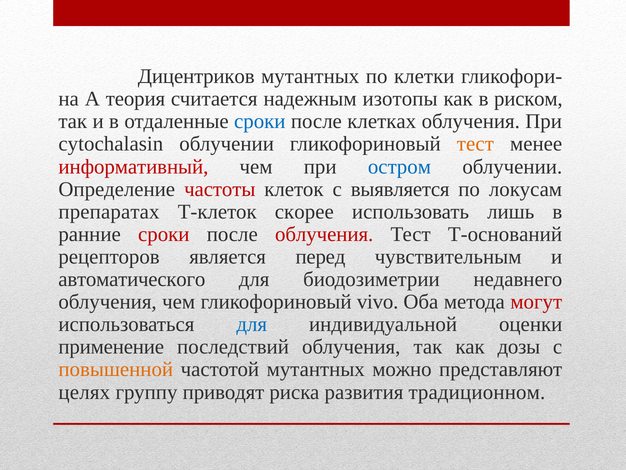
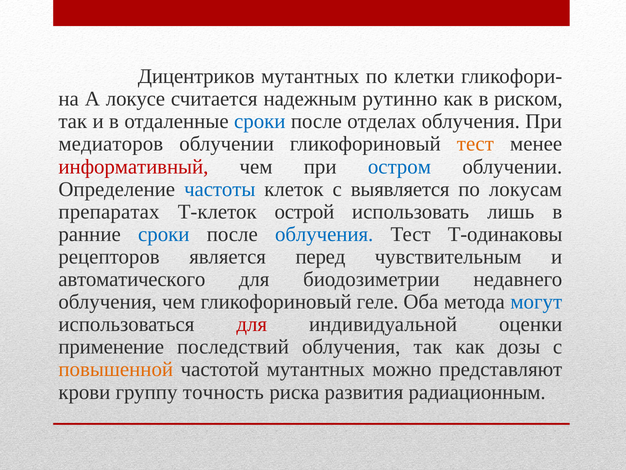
теория: теория -> локусе
изотопы: изотопы -> рутинно
клетках: клетках -> отделах
cytochalasin: cytochalasin -> медиаторов
частоты colour: red -> blue
скорее: скорее -> острой
сроки at (164, 234) colour: red -> blue
облучения at (324, 234) colour: red -> blue
Т-оснований: Т-оснований -> Т-одинаковы
vivo: vivo -> геле
могут colour: red -> blue
для at (252, 324) colour: blue -> red
целях: целях -> крови
приводят: приводят -> точность
традиционном: традиционном -> радиационным
